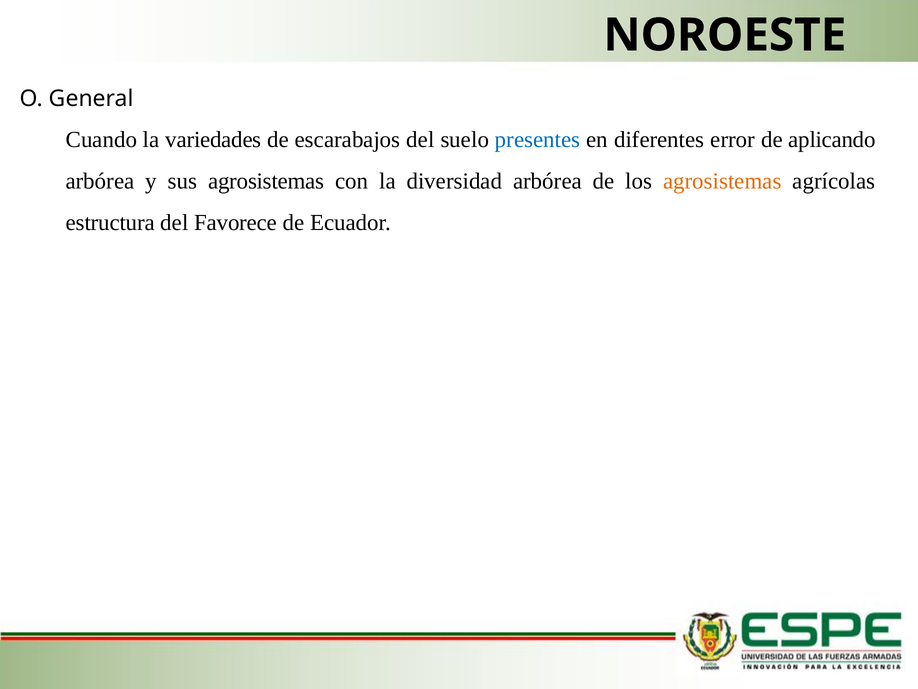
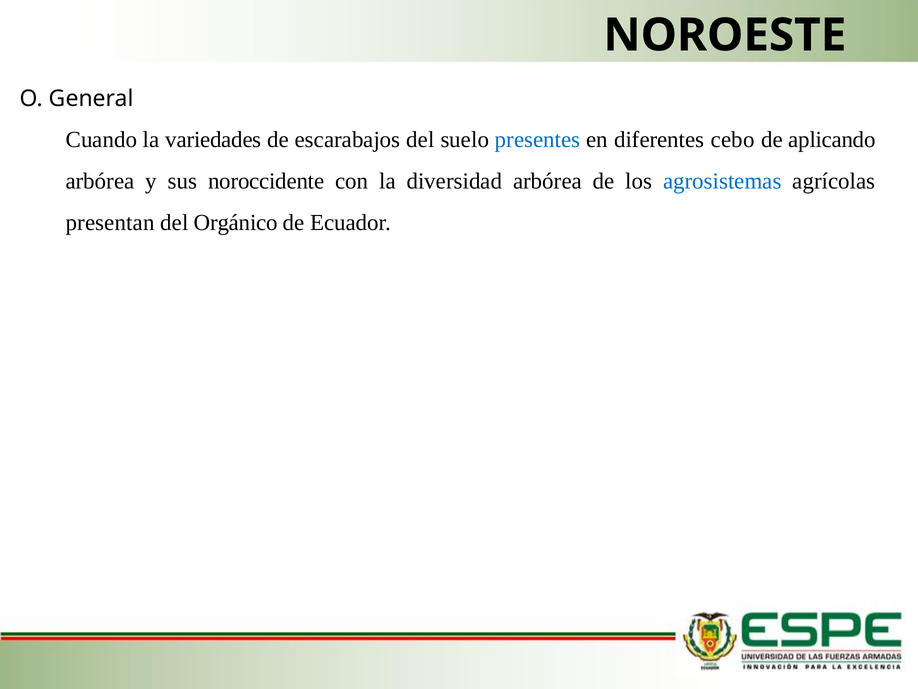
error: error -> cebo
sus agrosistemas: agrosistemas -> noroccidente
agrosistemas at (722, 181) colour: orange -> blue
estructura: estructura -> presentan
Favorece: Favorece -> Orgánico
